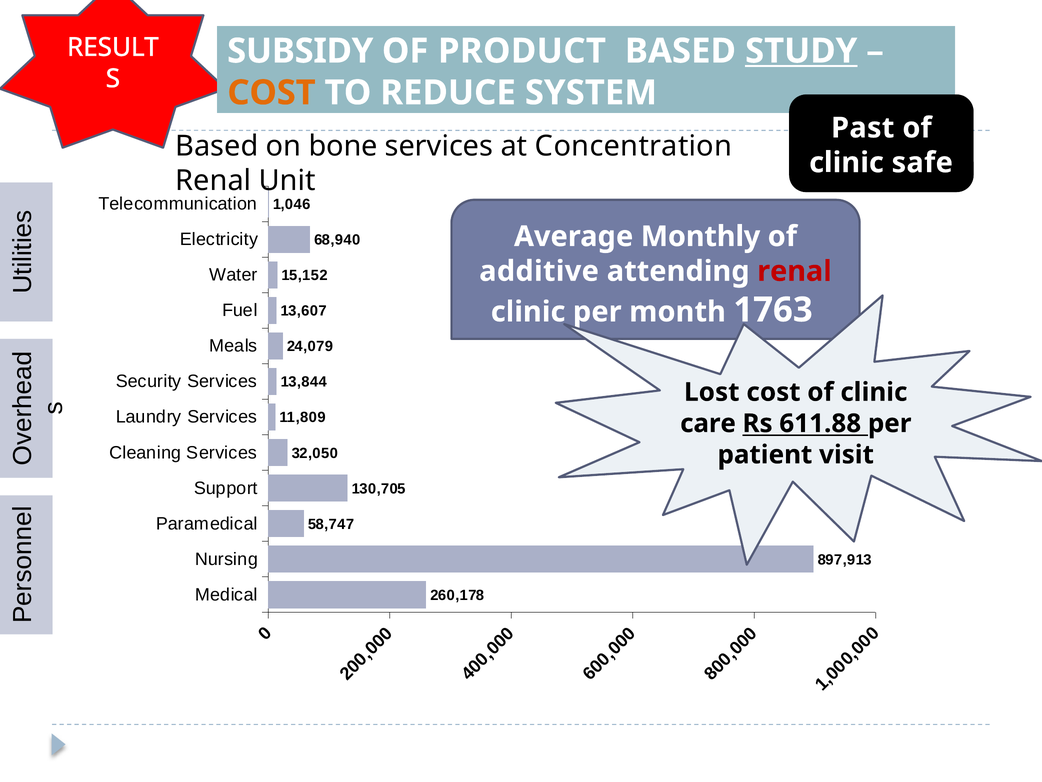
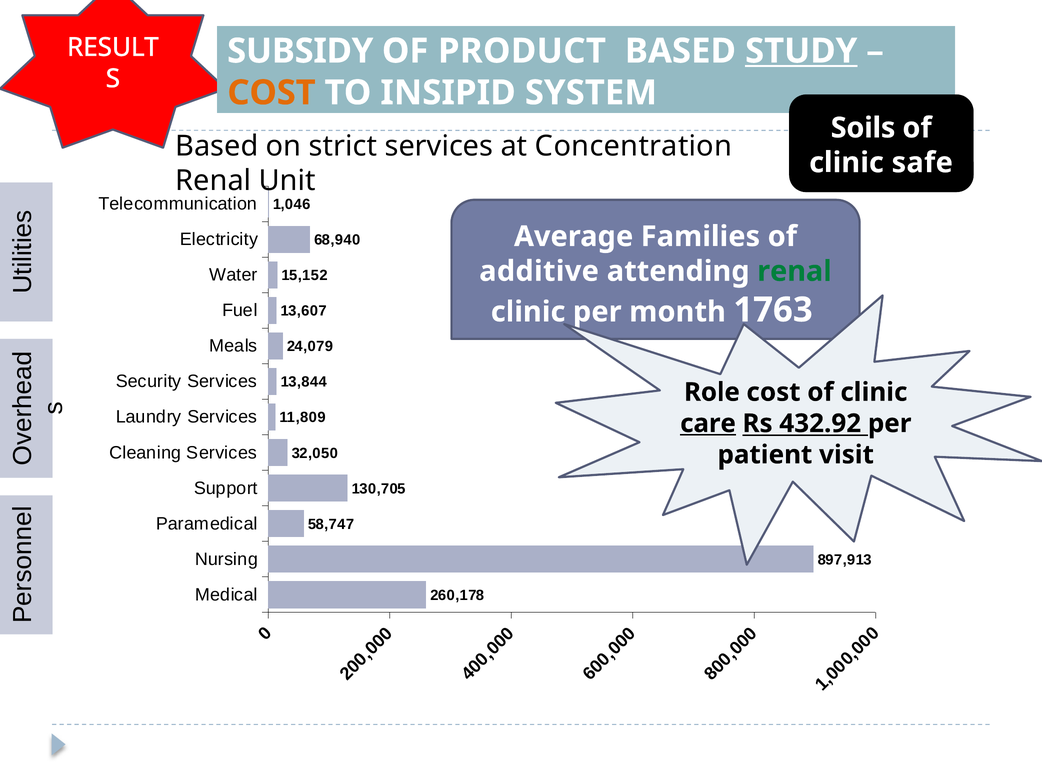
REDUCE: REDUCE -> INSIPID
Past: Past -> Soils
bone: bone -> strict
Monthly: Monthly -> Families
renal at (794, 271) colour: red -> green
Lost: Lost -> Role
care underline: none -> present
611.88: 611.88 -> 432.92
